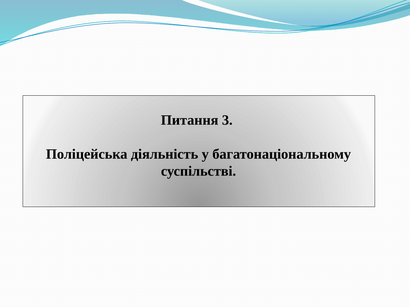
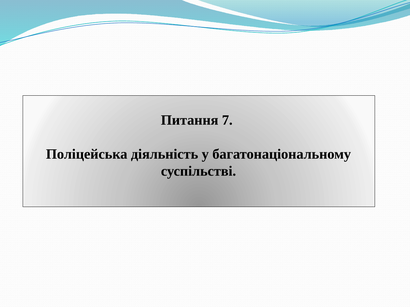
3: 3 -> 7
